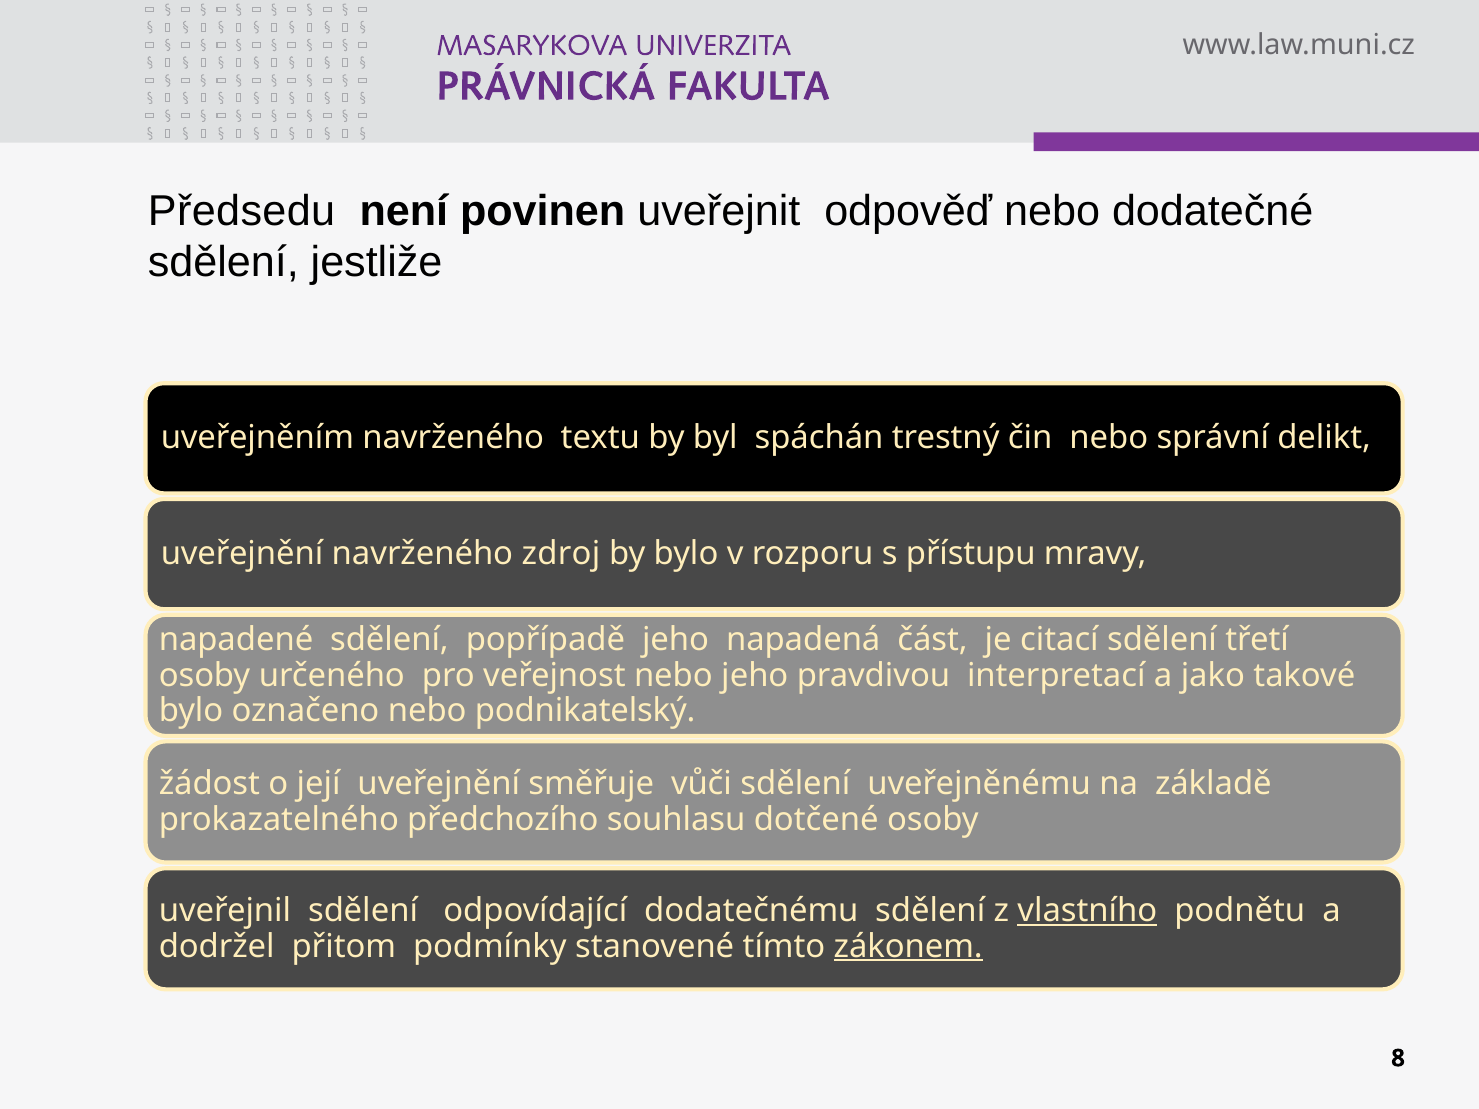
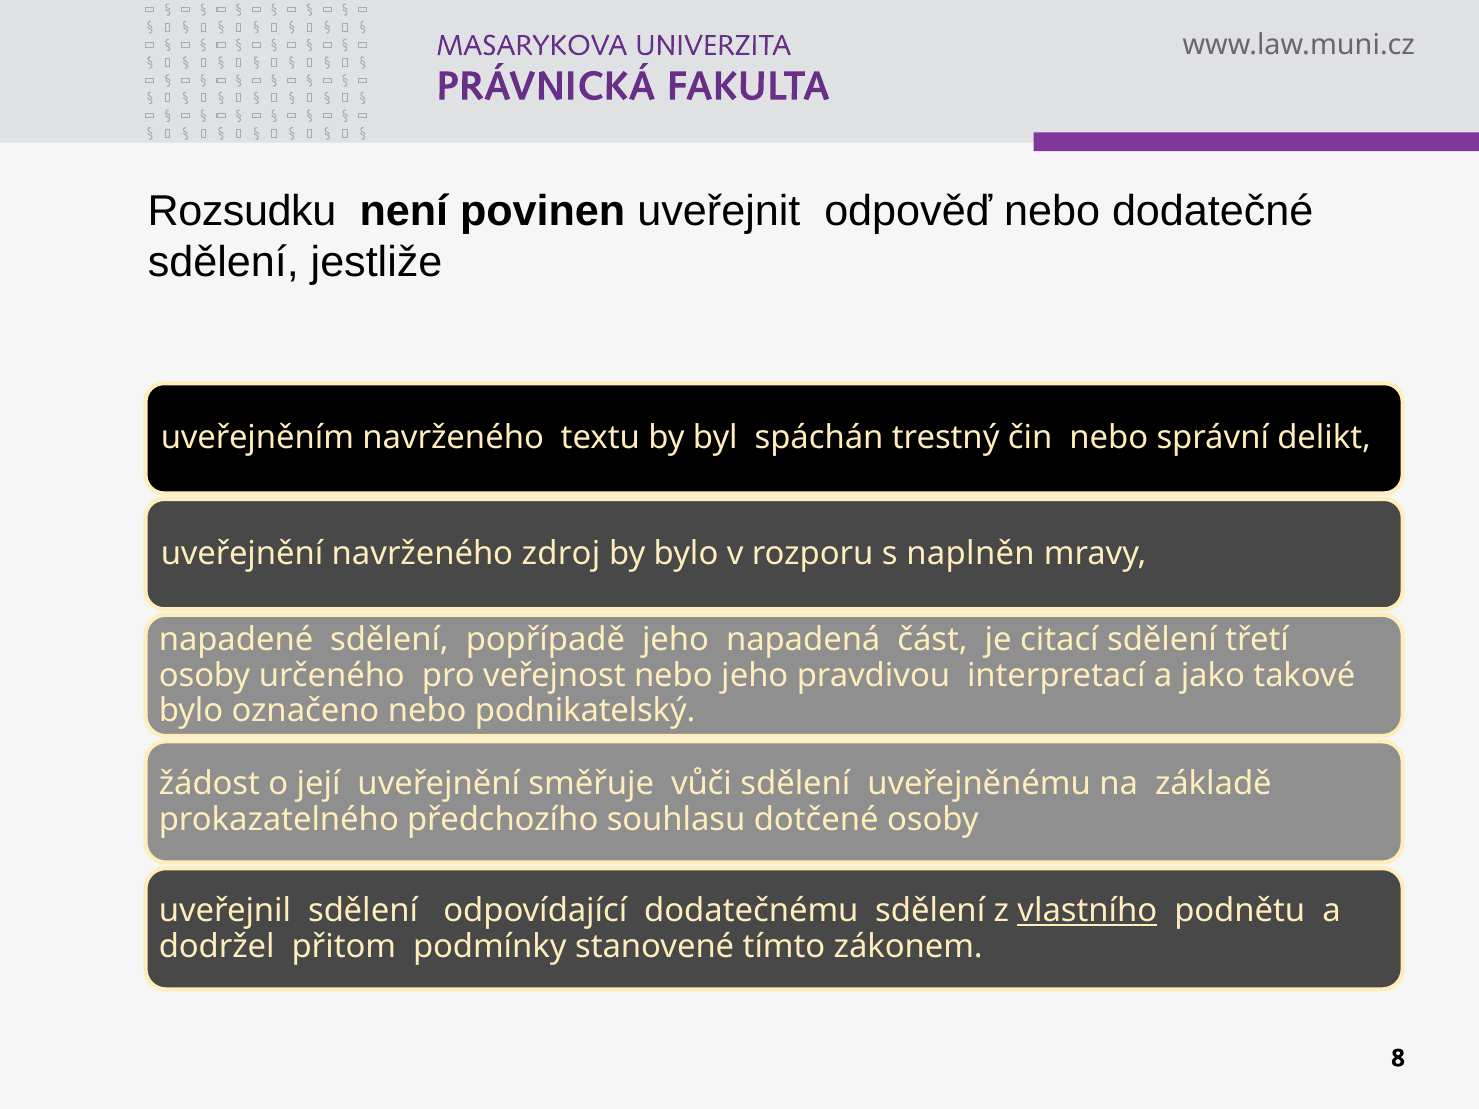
Předsedu: Předsedu -> Rozsudku
přístupu: přístupu -> naplněn
zákonem underline: present -> none
